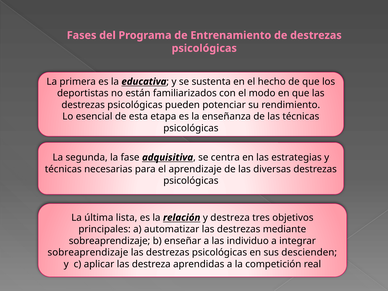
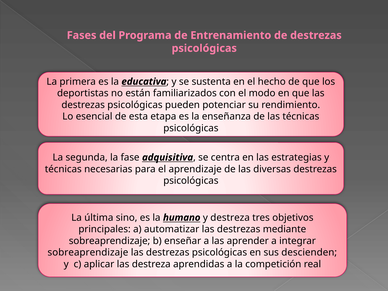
lista: lista -> sino
relación: relación -> humano
individuo: individuo -> aprender
